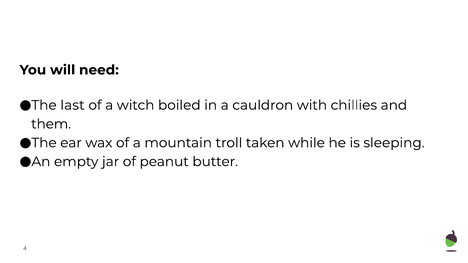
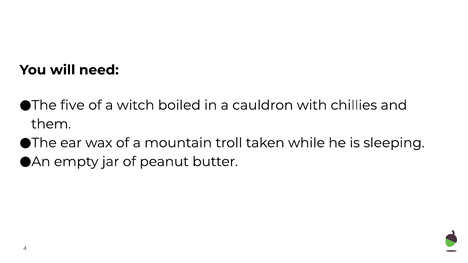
last: last -> five
